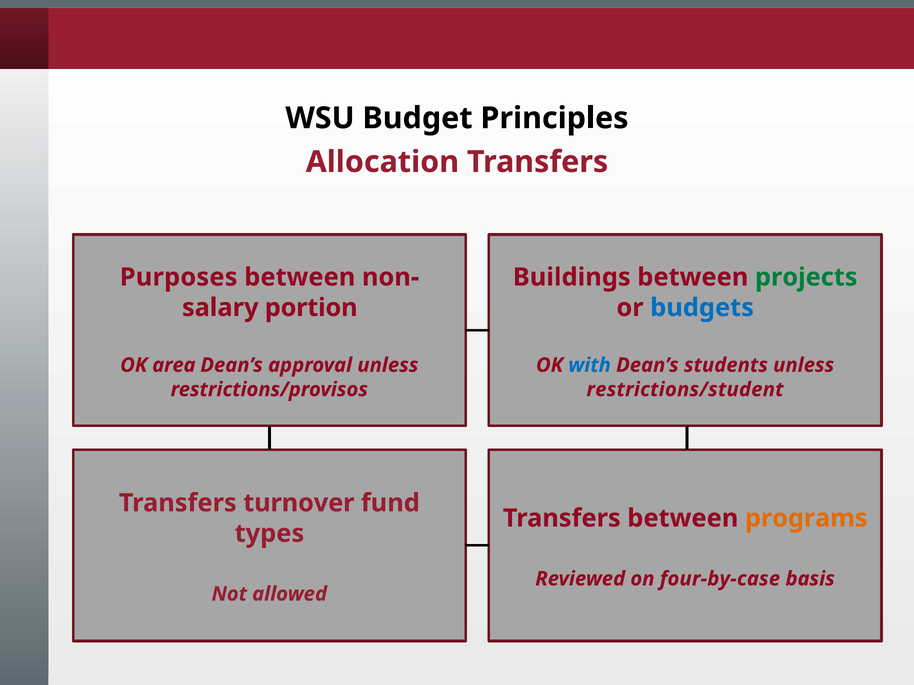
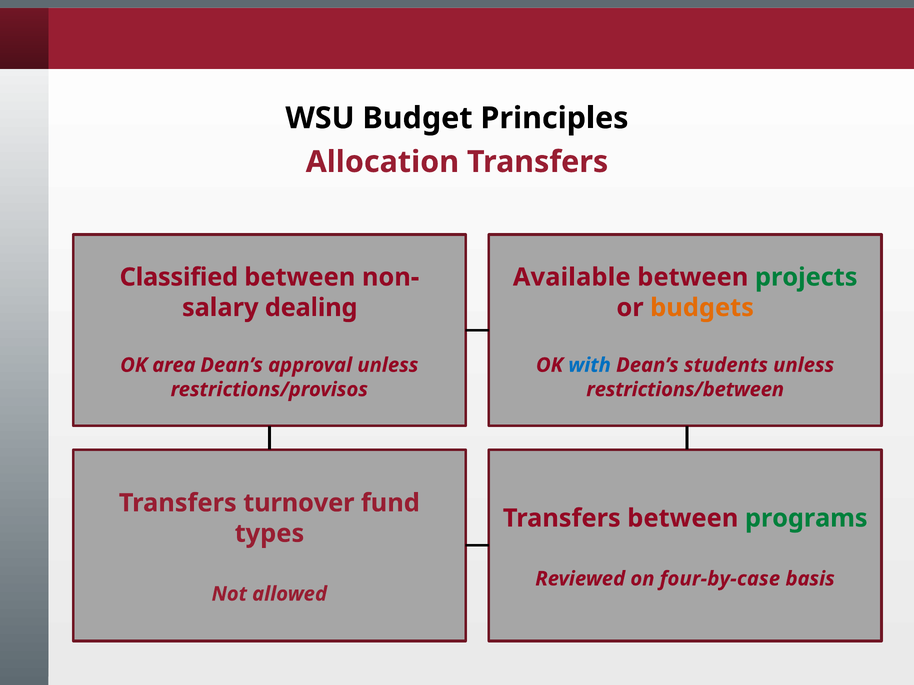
Purposes: Purposes -> Classified
Buildings: Buildings -> Available
portion: portion -> dealing
budgets colour: blue -> orange
restrictions/student: restrictions/student -> restrictions/between
programs colour: orange -> green
